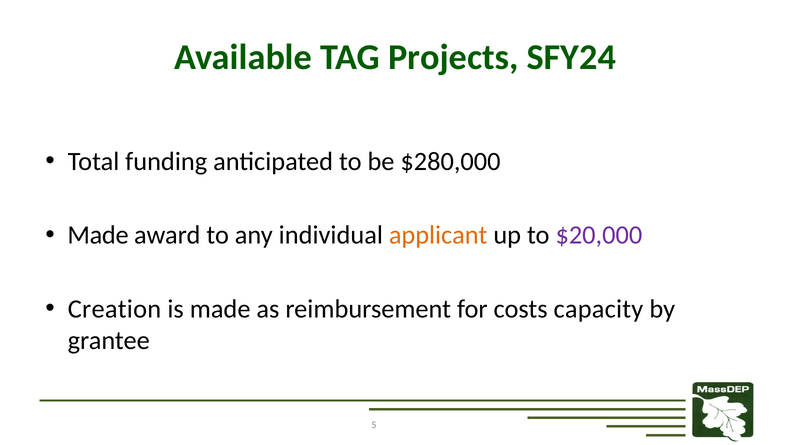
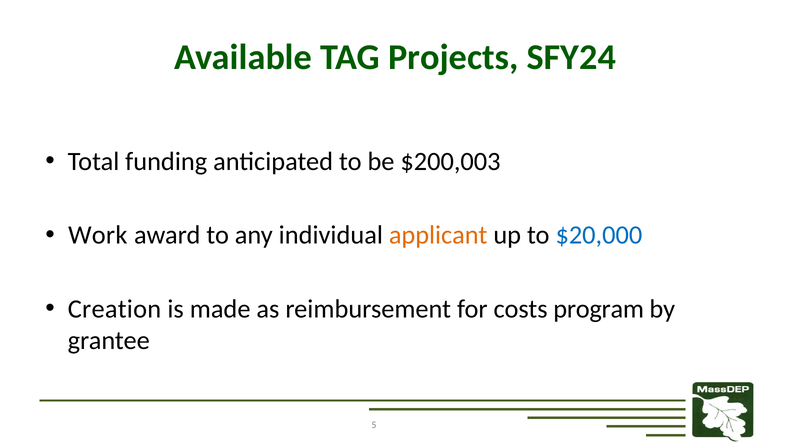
$280,000: $280,000 -> $200,003
Made at (98, 235): Made -> Work
$20,000 colour: purple -> blue
capacity: capacity -> program
